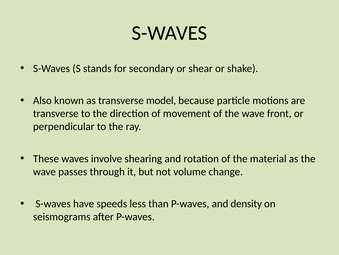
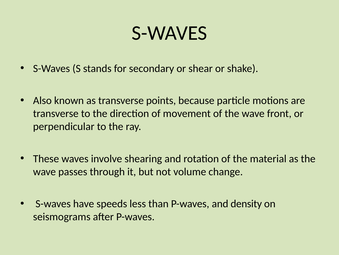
model: model -> points
